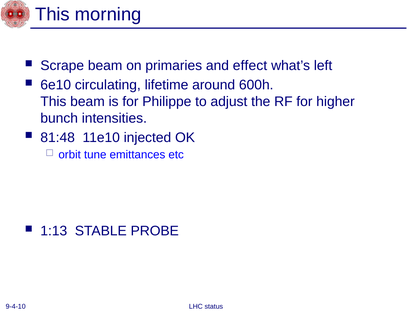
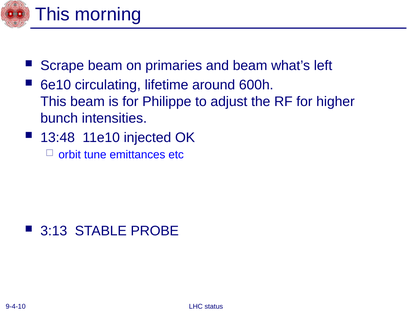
and effect: effect -> beam
81:48: 81:48 -> 13:48
1:13: 1:13 -> 3:13
